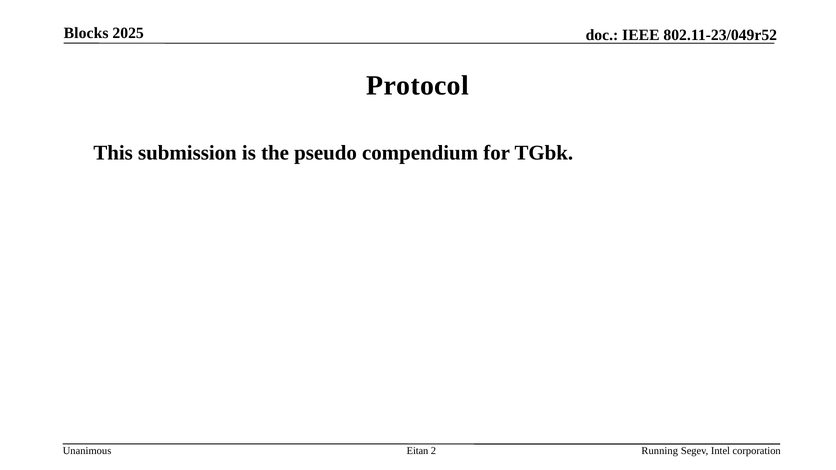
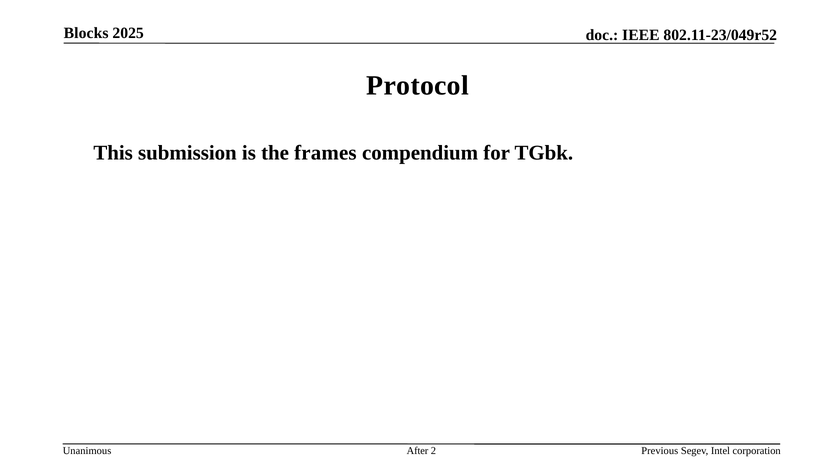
pseudo: pseudo -> frames
Eitan: Eitan -> After
Running: Running -> Previous
